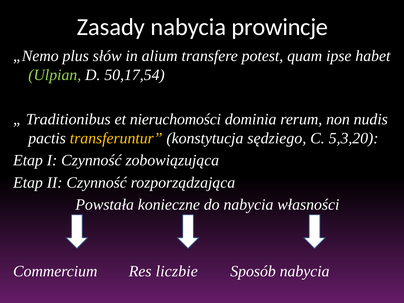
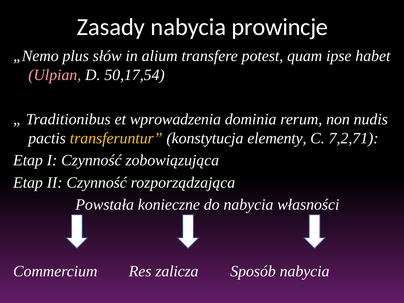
Ulpian colour: light green -> pink
nieruchomości: nieruchomości -> wprowadzenia
sędziego: sędziego -> elementy
5,3,20: 5,3,20 -> 7,2,71
liczbie: liczbie -> zalicza
